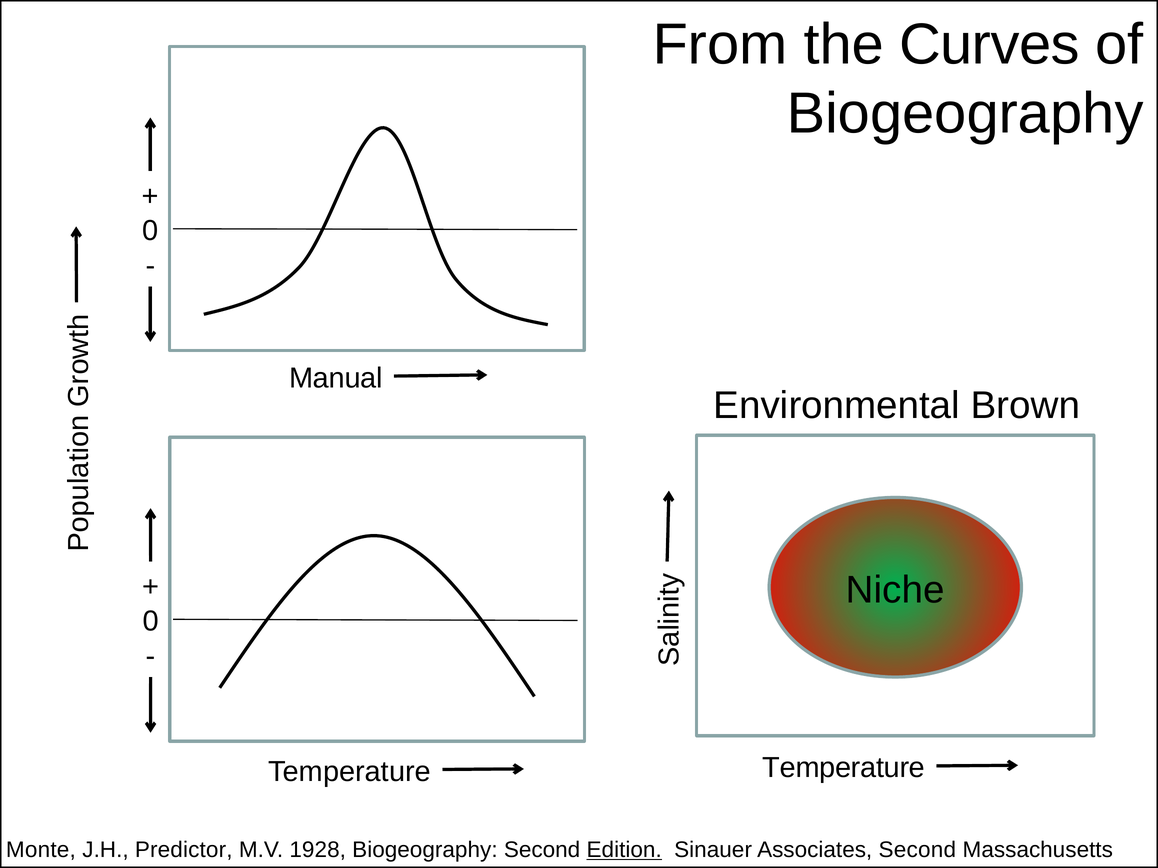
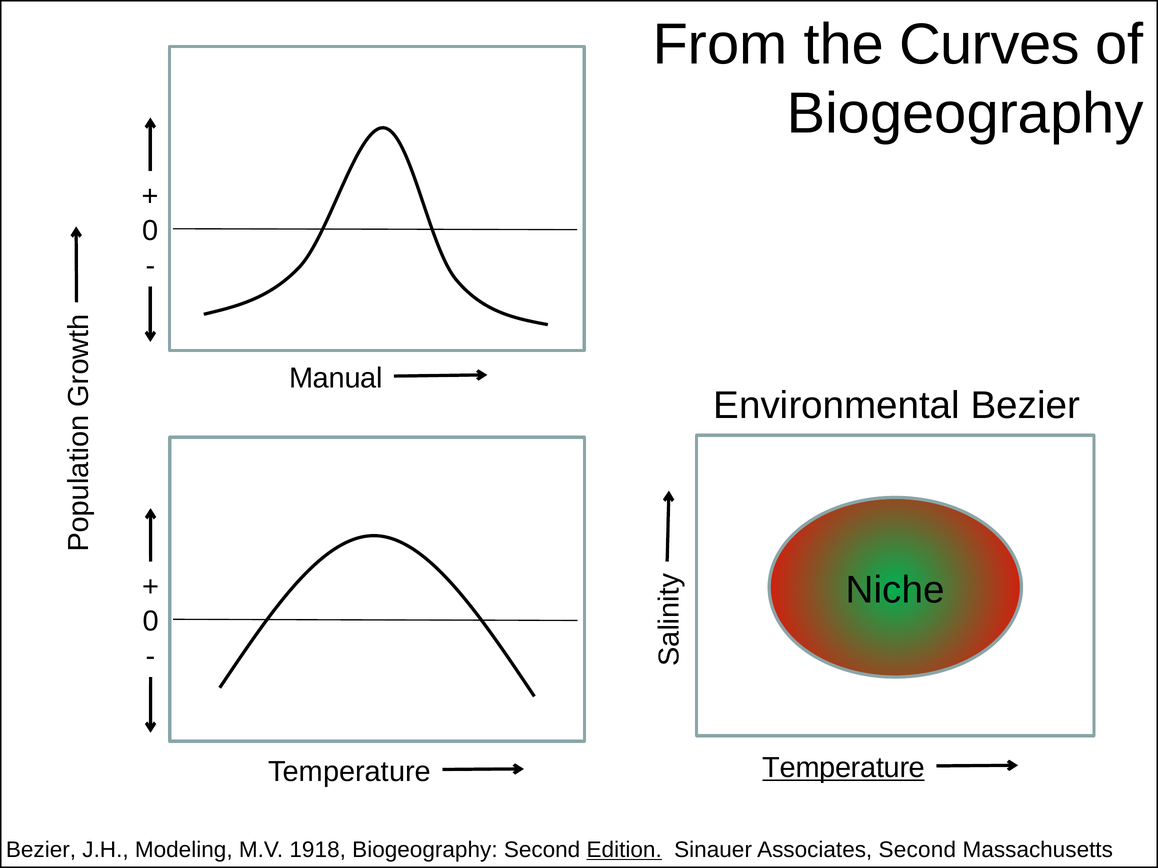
Environmental Brown: Brown -> Bezier
Temperature at (844, 768) underline: none -> present
Monte at (41, 850): Monte -> Bezier
Predictor: Predictor -> Modeling
1928: 1928 -> 1918
